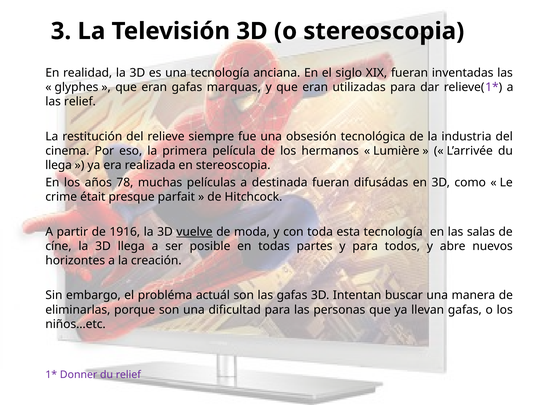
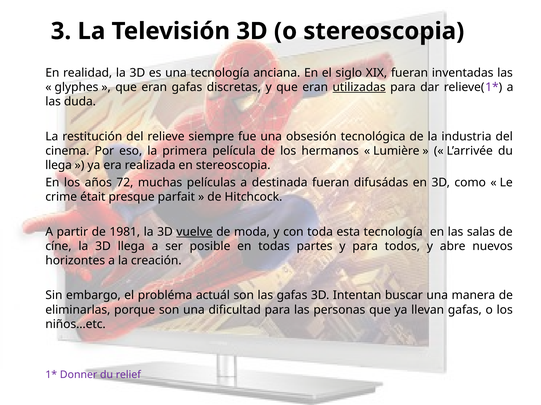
marquas: marquas -> discretas
utilizadas underline: none -> present
las relief: relief -> duda
78: 78 -> 72
1916: 1916 -> 1981
